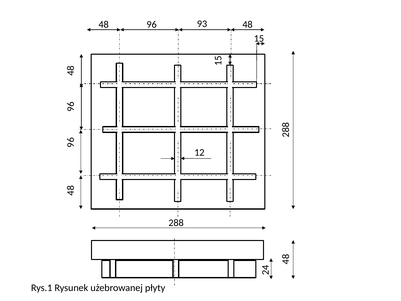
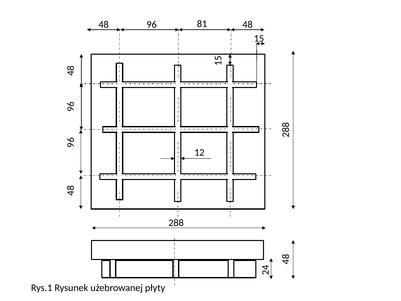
93: 93 -> 81
